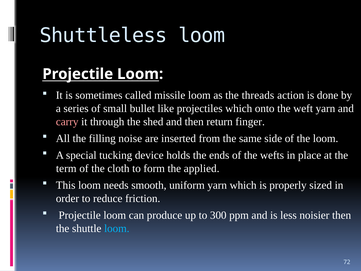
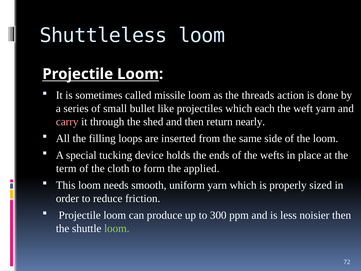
onto: onto -> each
finger: finger -> nearly
noise: noise -> loops
loom at (117, 228) colour: light blue -> light green
